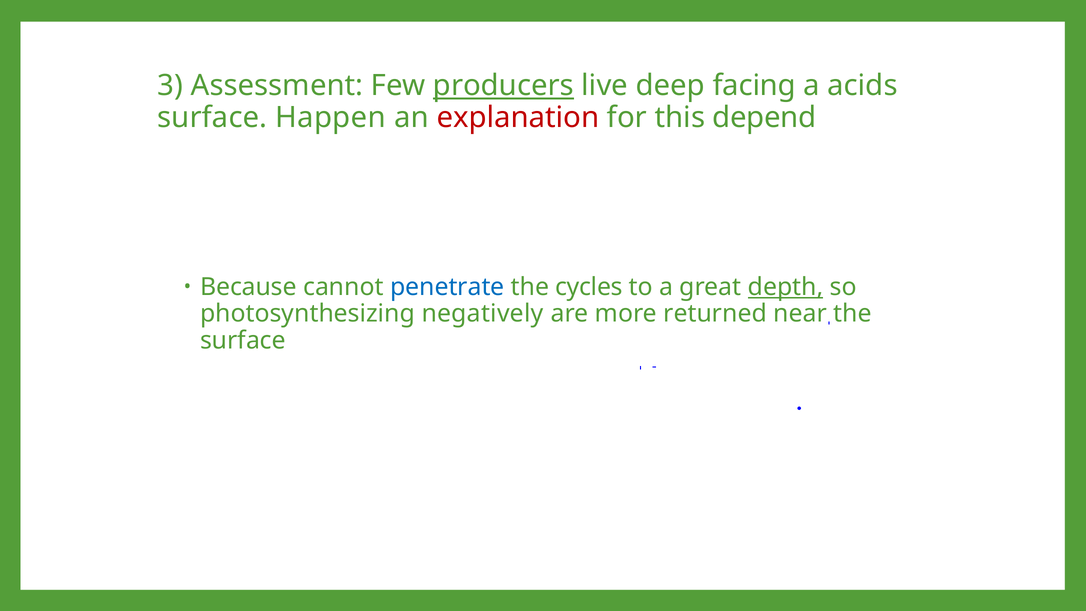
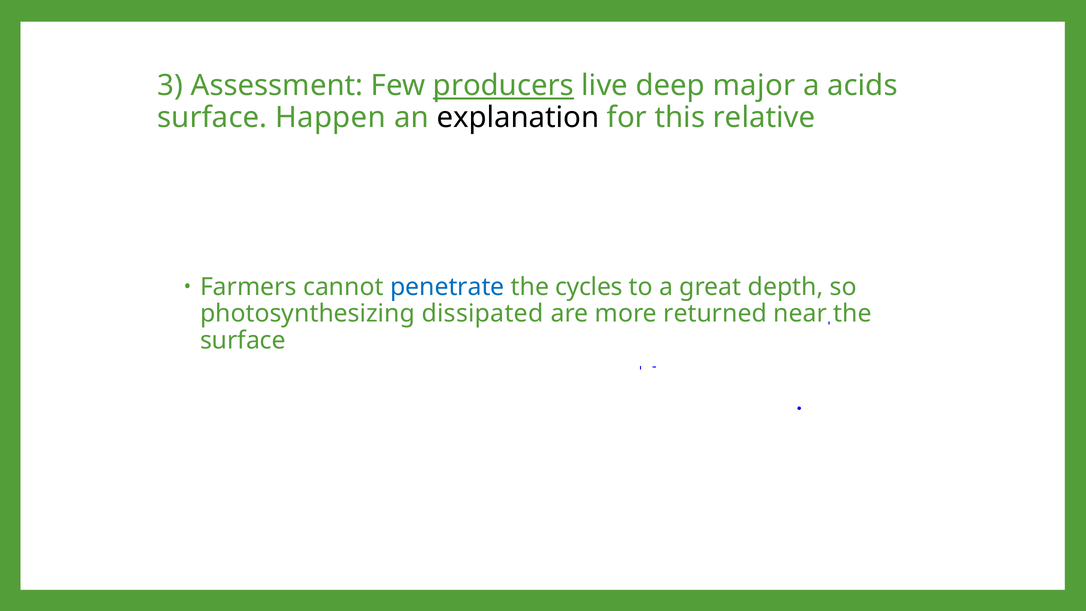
facing: facing -> major
explanation colour: red -> black
depend: depend -> relative
Because: Because -> Farmers
depth underline: present -> none
negatively: negatively -> dissipated
